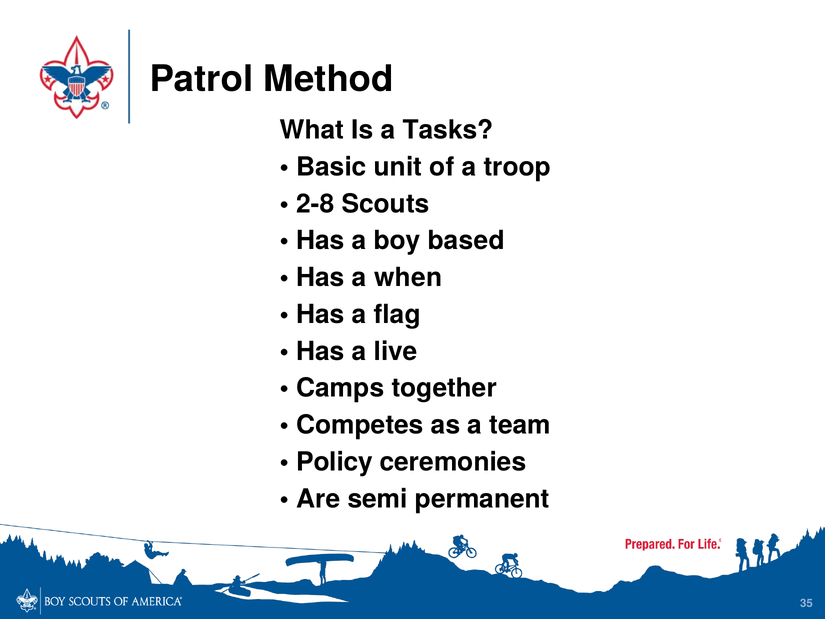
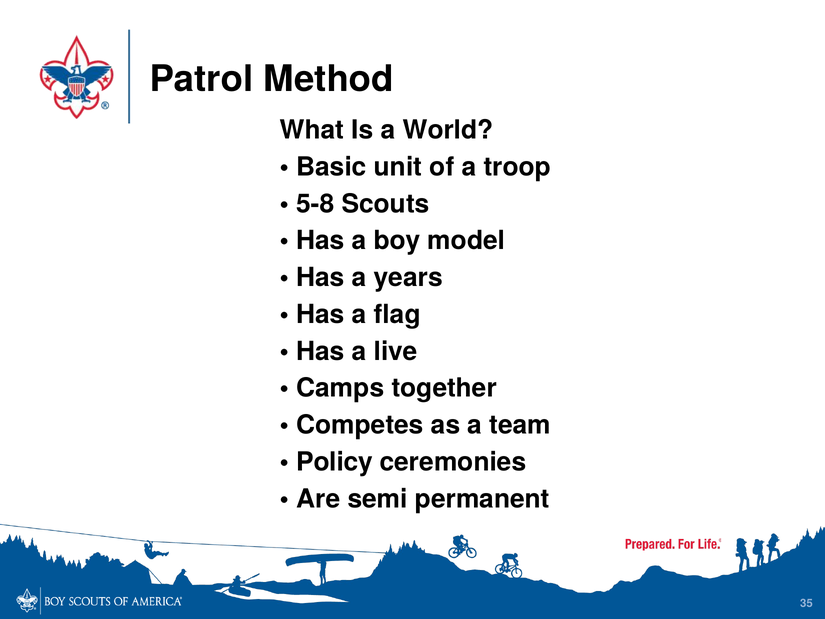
Tasks: Tasks -> World
2-8: 2-8 -> 5-8
based: based -> model
when: when -> years
